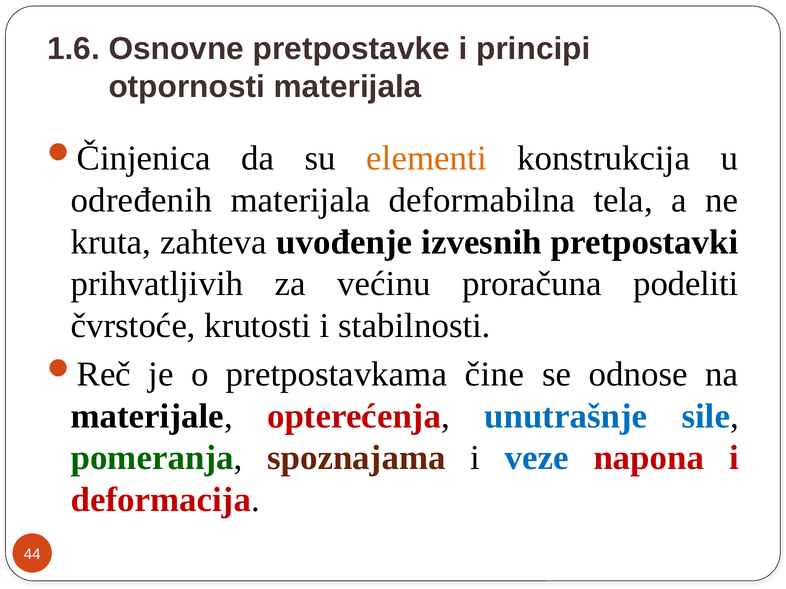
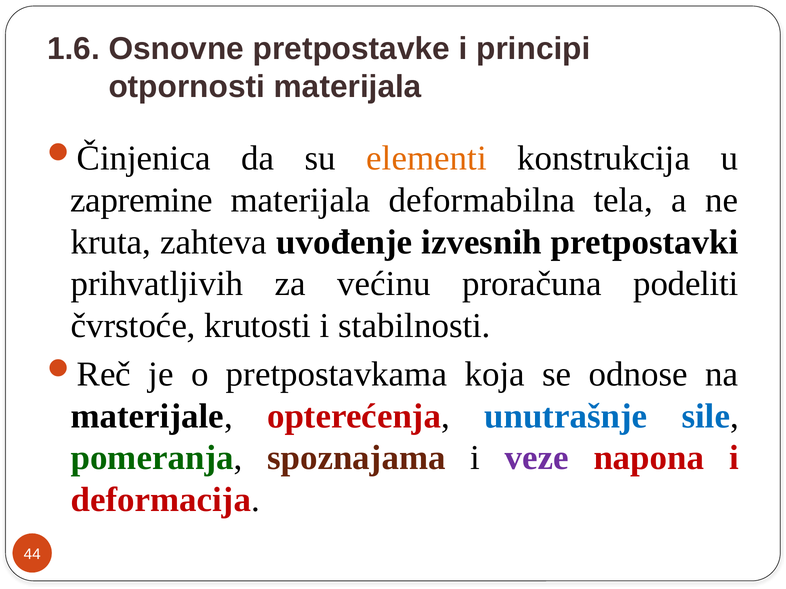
određenih: određenih -> zapremine
čine: čine -> koja
veze colour: blue -> purple
